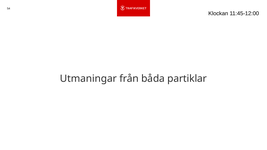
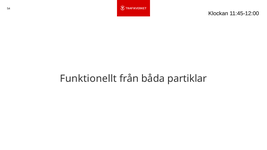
Utmaningar: Utmaningar -> Funktionellt
